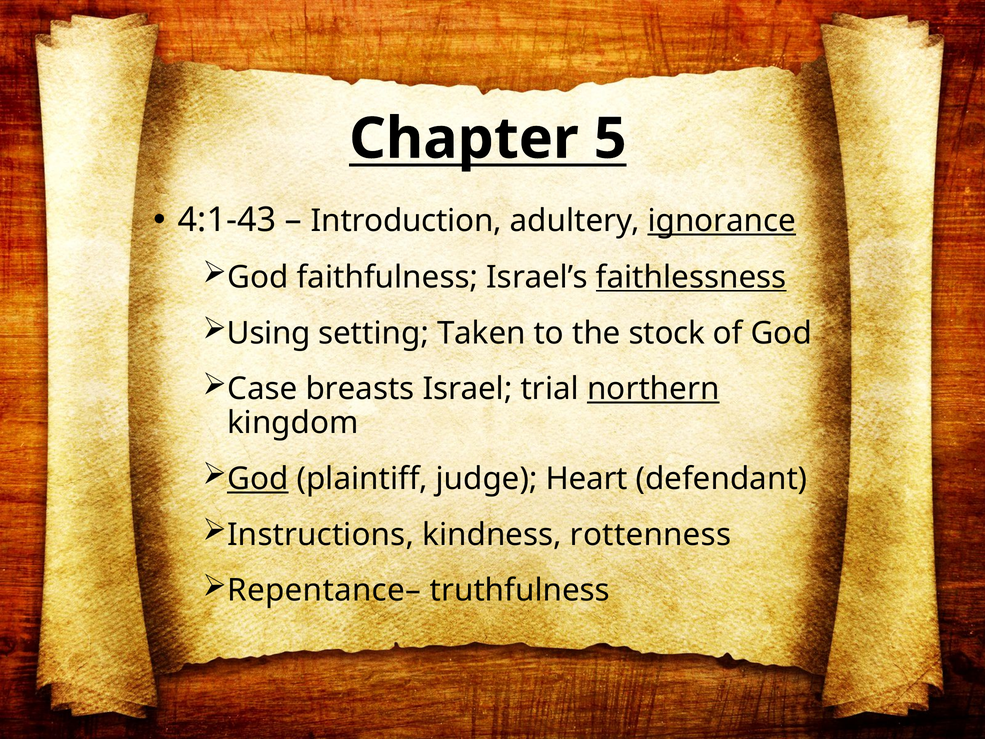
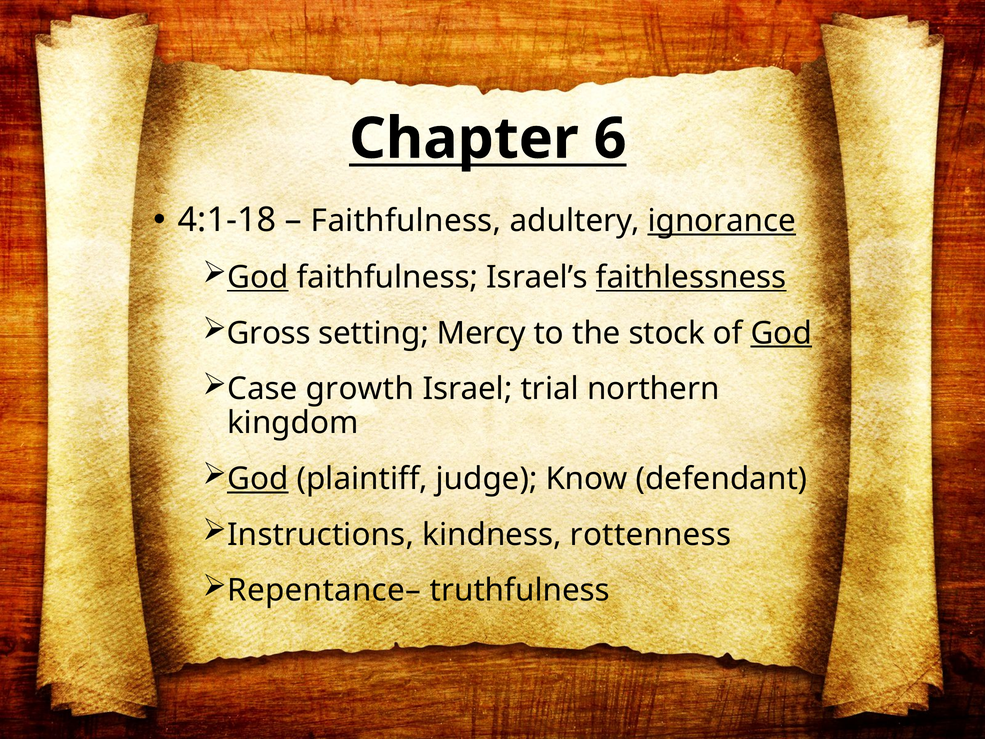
5: 5 -> 6
4:1-43: 4:1-43 -> 4:1-18
Introduction at (406, 221): Introduction -> Faithfulness
God at (258, 277) underline: none -> present
Using: Using -> Gross
Taken: Taken -> Mercy
God at (781, 333) underline: none -> present
breasts: breasts -> growth
northern underline: present -> none
Heart: Heart -> Know
